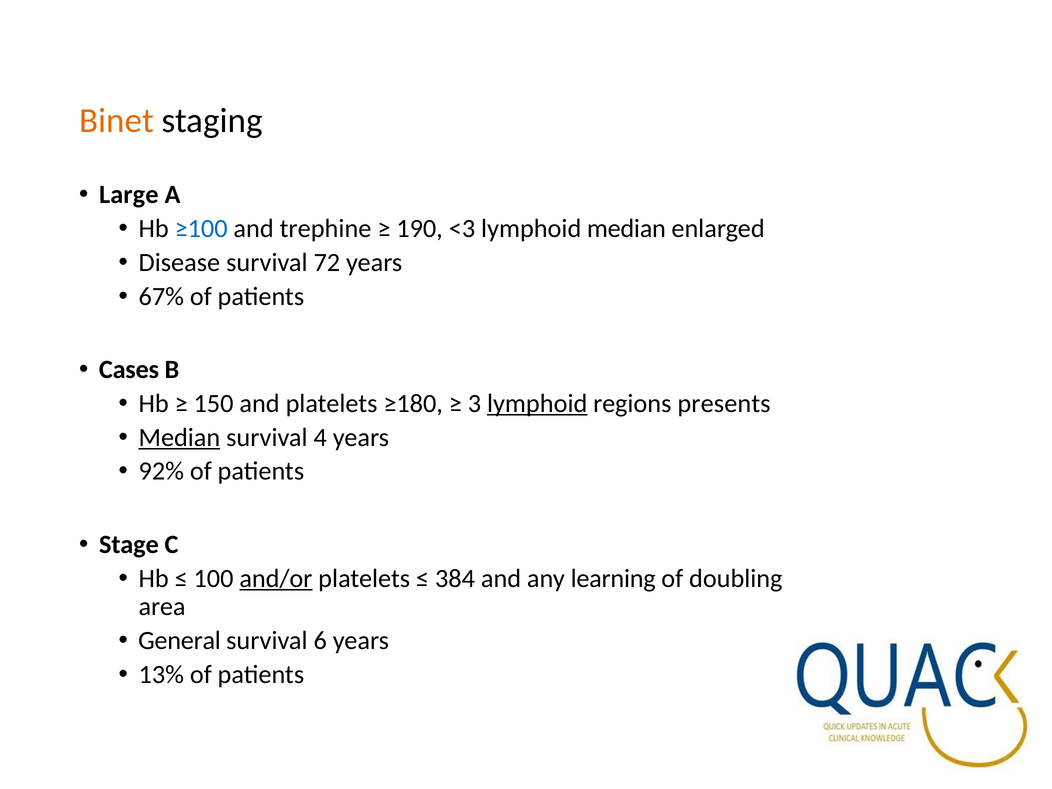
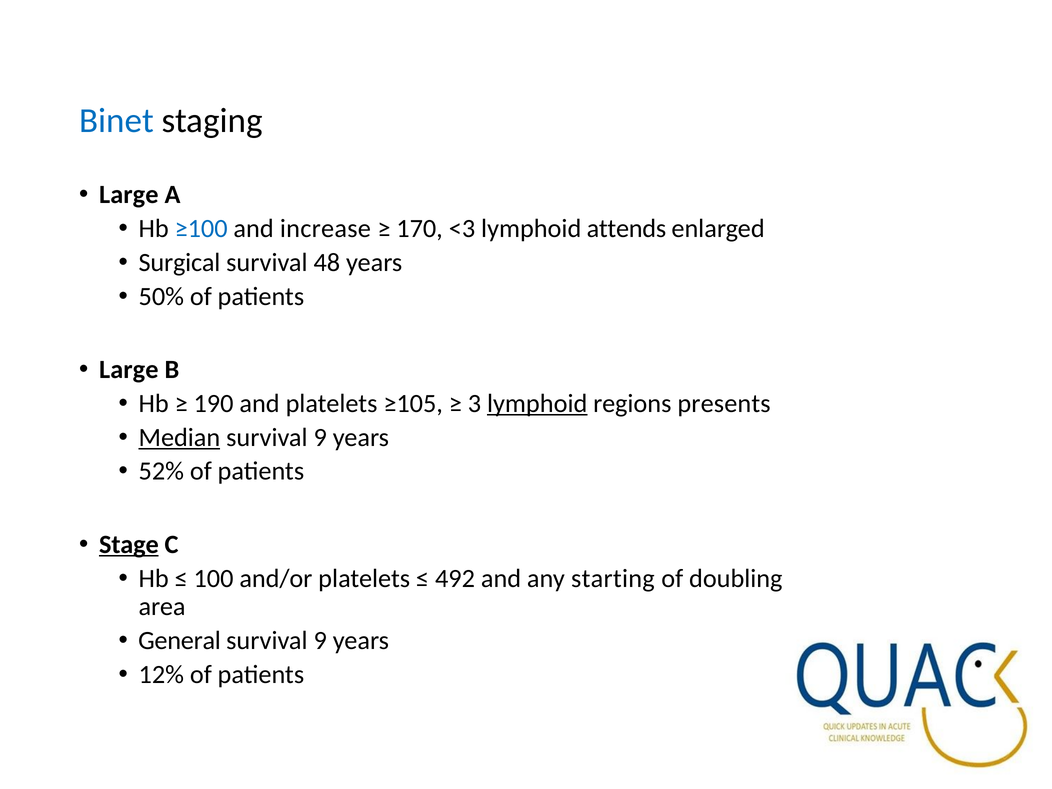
Binet colour: orange -> blue
trephine: trephine -> increase
190: 190 -> 170
lymphoid median: median -> attends
Disease: Disease -> Surgical
72: 72 -> 48
67%: 67% -> 50%
Cases at (129, 370): Cases -> Large
150: 150 -> 190
≥180: ≥180 -> ≥105
4 at (320, 437): 4 -> 9
92%: 92% -> 52%
Stage underline: none -> present
and/or underline: present -> none
384: 384 -> 492
learning: learning -> starting
6 at (320, 641): 6 -> 9
13%: 13% -> 12%
